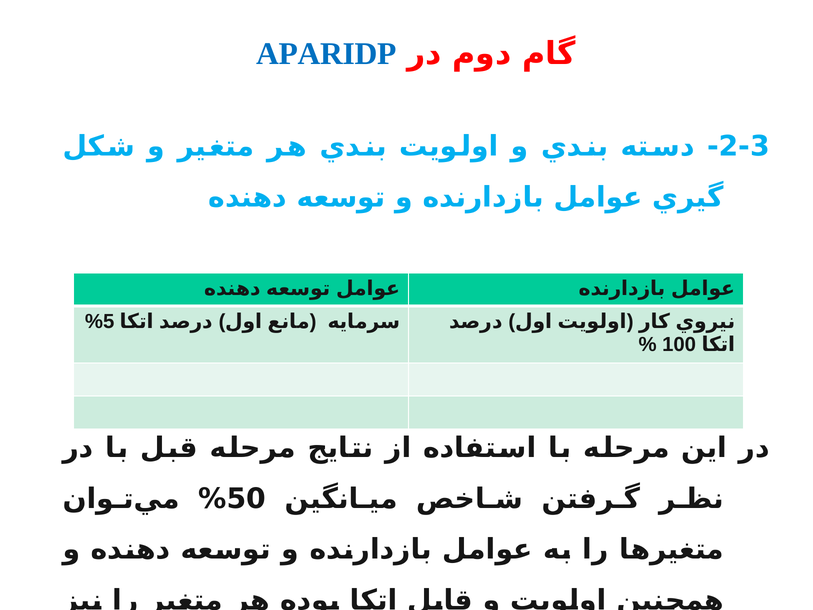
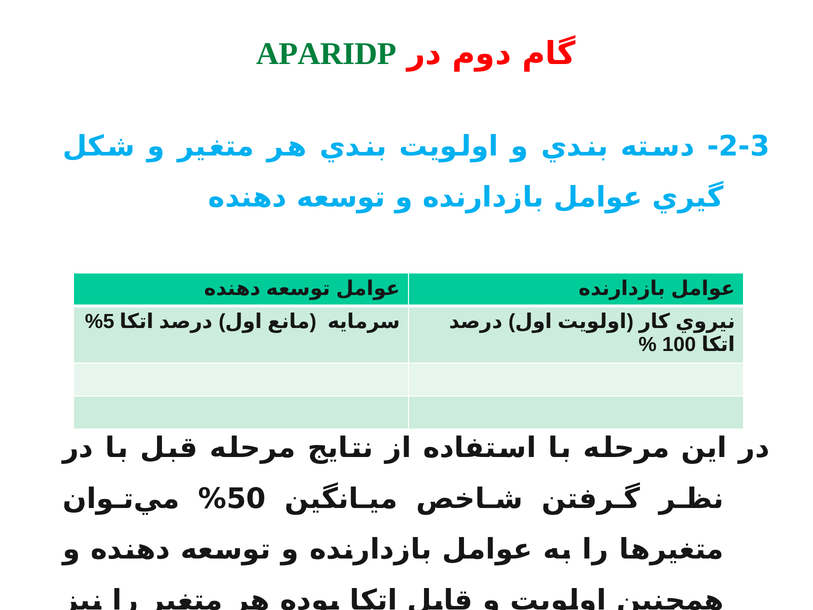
APARIDP colour: blue -> green
